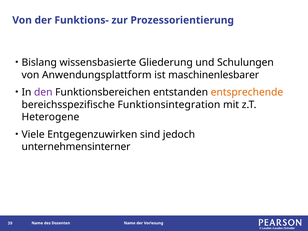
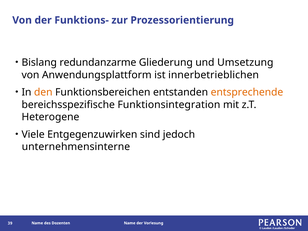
wissensbasierte: wissensbasierte -> redundanzarme
Schulungen: Schulungen -> Umsetzung
maschinenlesbarer: maschinenlesbarer -> innerbetrieblichen
den colour: purple -> orange
unternehmensinterner: unternehmensinterner -> unternehmensinterne
